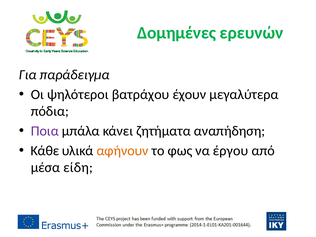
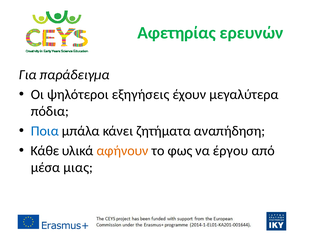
Δομημένες: Δομημένες -> Αφετηρίας
βατράχου: βατράχου -> εξηγήσεις
Ποια colour: purple -> blue
είδη: είδη -> μιας
